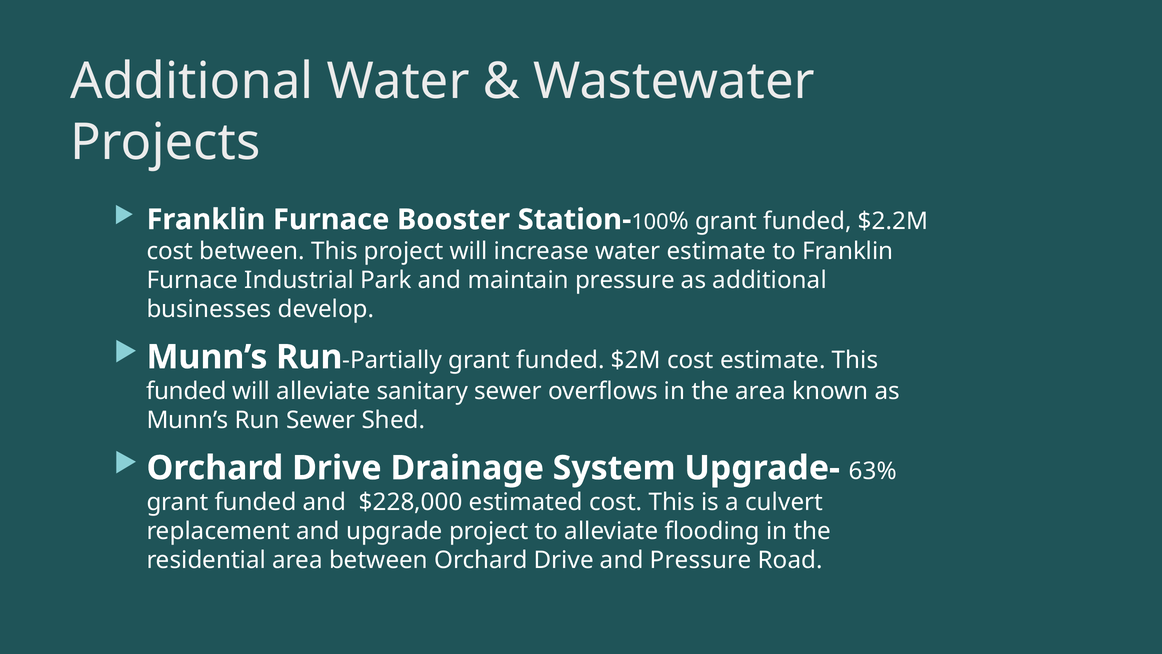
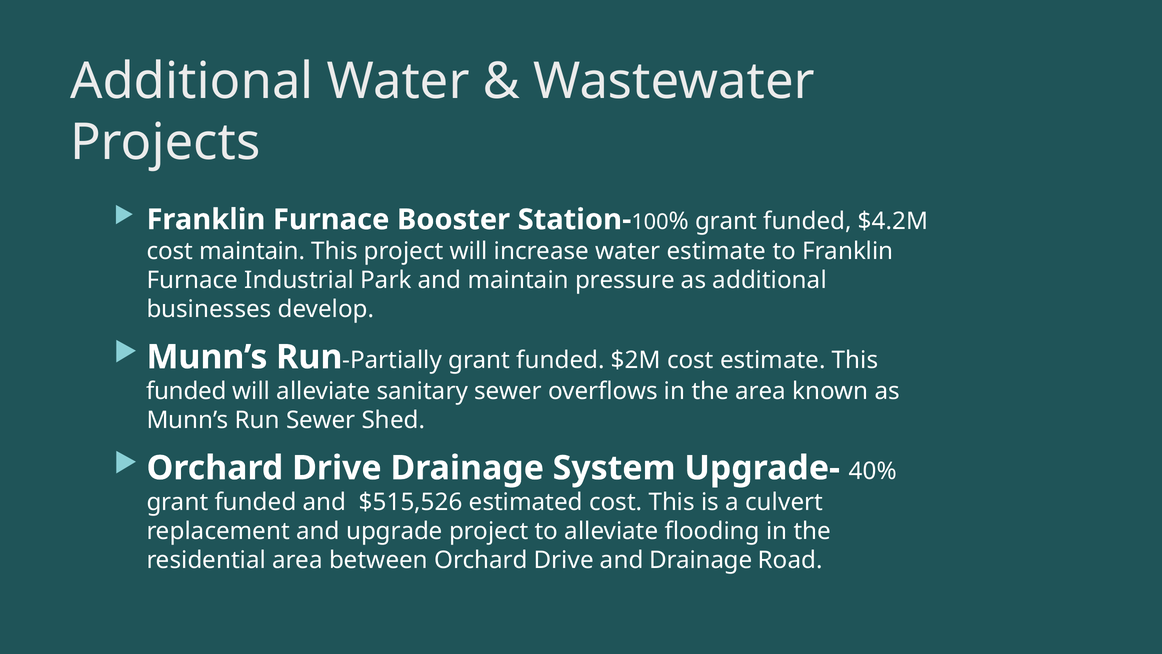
$2.2M: $2.2M -> $4.2M
cost between: between -> maintain
63%: 63% -> 40%
$228,000: $228,000 -> $515,526
and Pressure: Pressure -> Drainage
